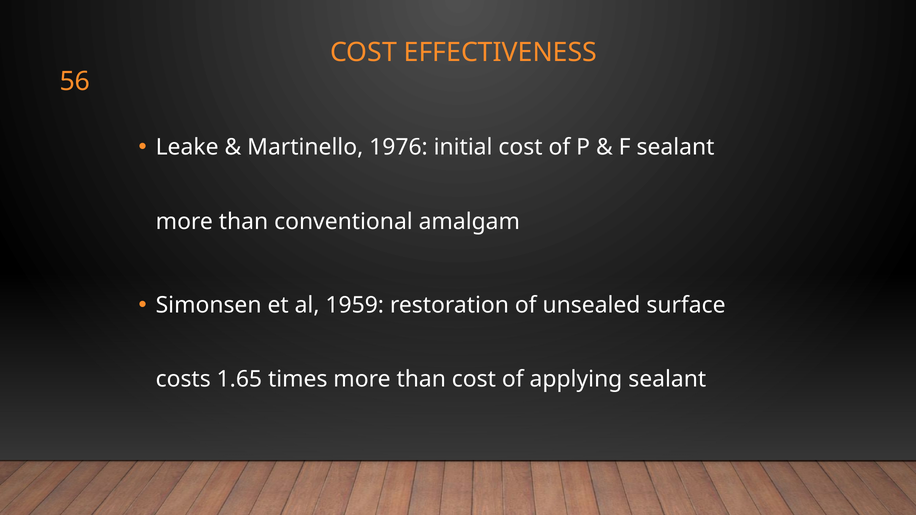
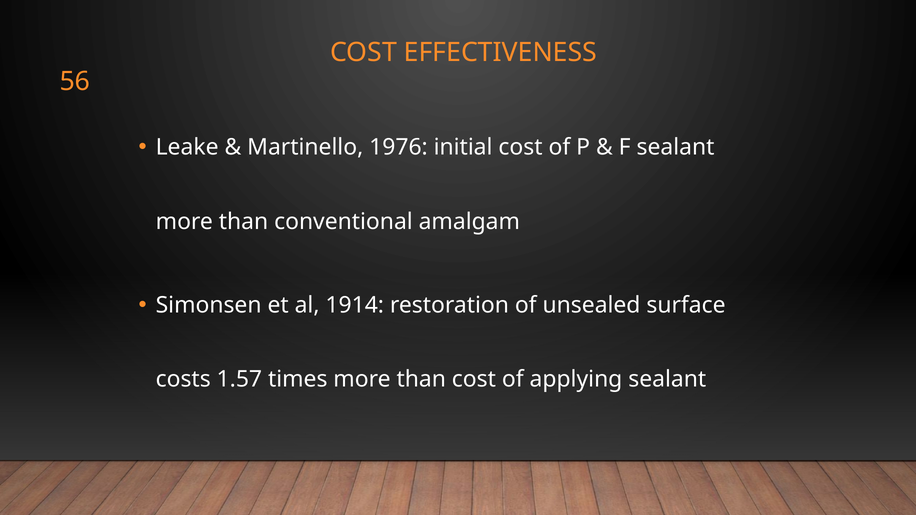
1959: 1959 -> 1914
1.65: 1.65 -> 1.57
